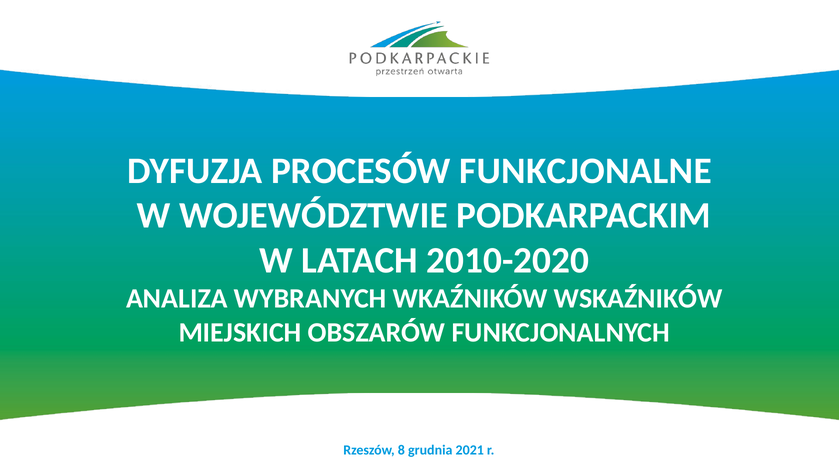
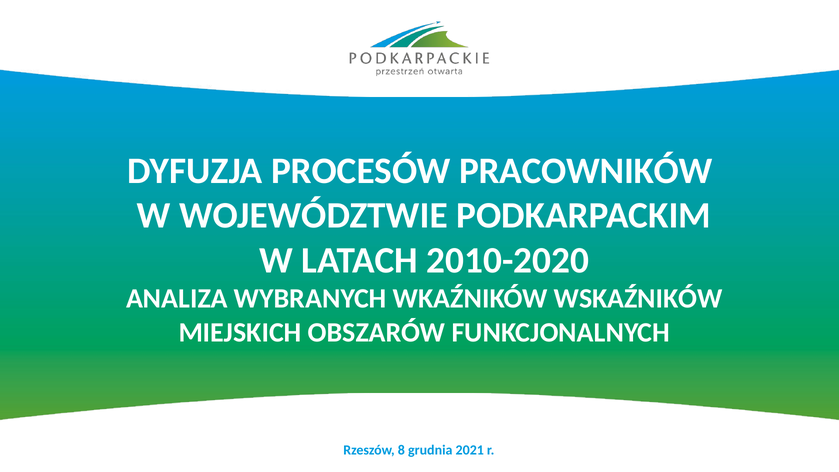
FUNKCJONALNE: FUNKCJONALNE -> PRACOWNIKÓW
